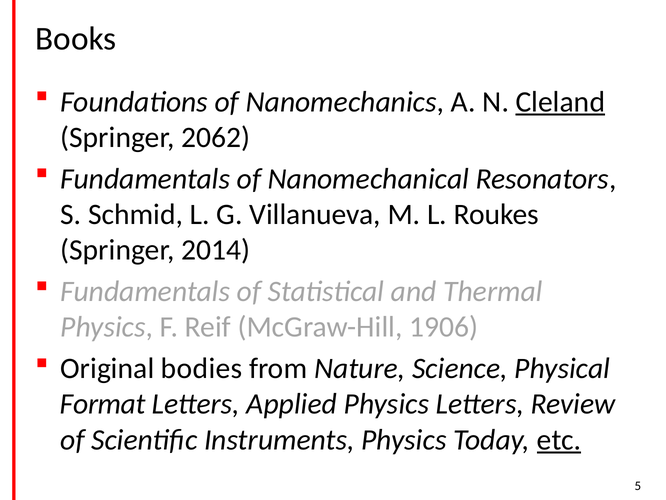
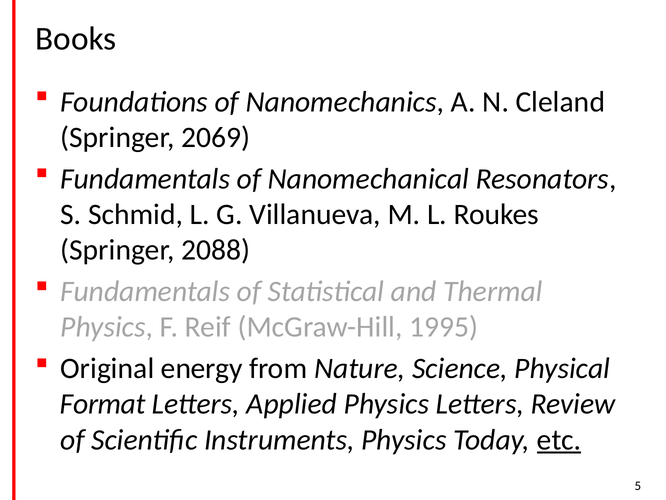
Cleland underline: present -> none
2062: 2062 -> 2069
2014: 2014 -> 2088
1906: 1906 -> 1995
bodies: bodies -> energy
